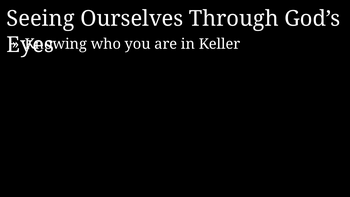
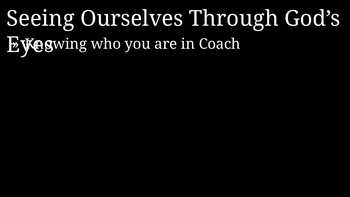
Keller: Keller -> Coach
